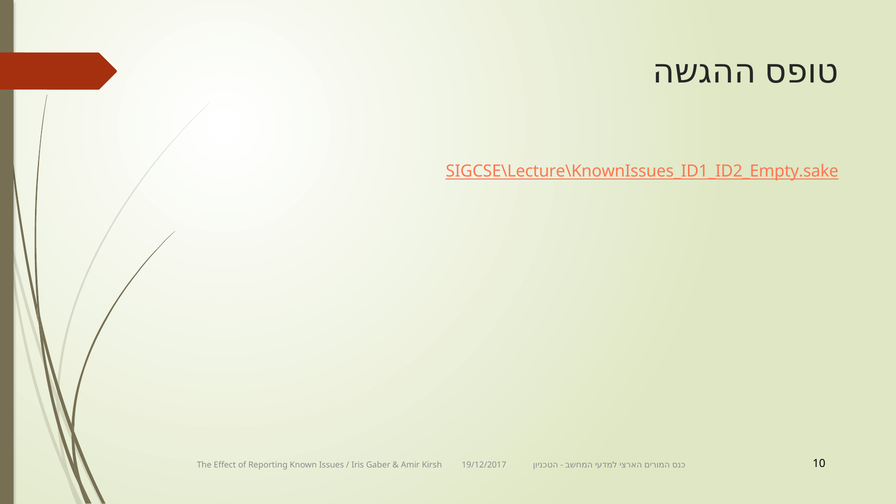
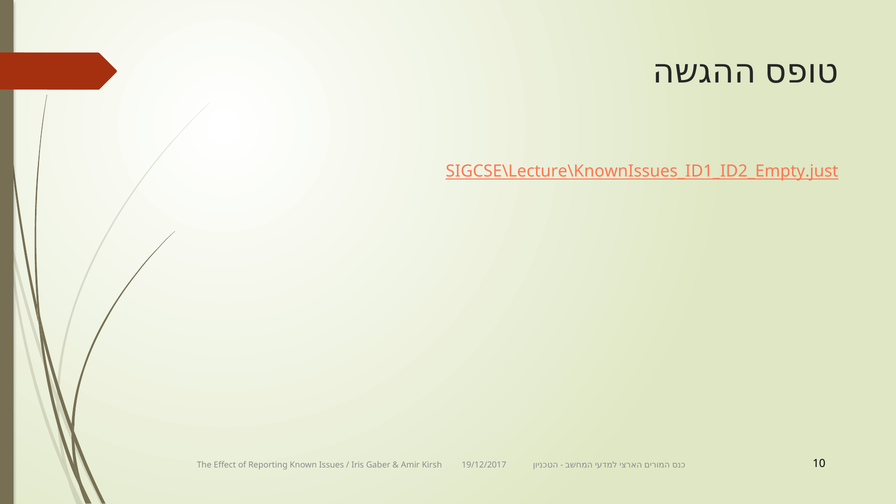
SIGCSE\Lecture\KnownIssues_ID1_ID2_Empty.sake: SIGCSE\Lecture\KnownIssues_ID1_ID2_Empty.sake -> SIGCSE\Lecture\KnownIssues_ID1_ID2_Empty.just
